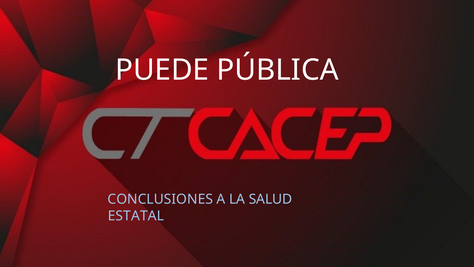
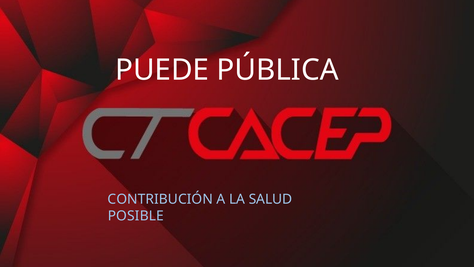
CONCLUSIONES: CONCLUSIONES -> CONTRIBUCIÓN
ESTATAL: ESTATAL -> POSIBLE
